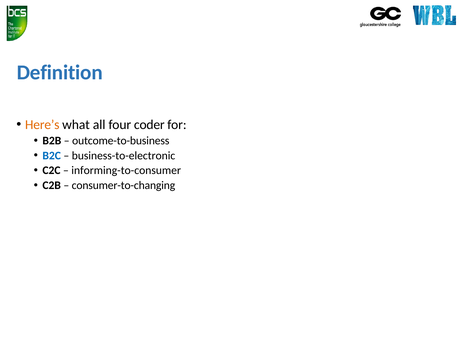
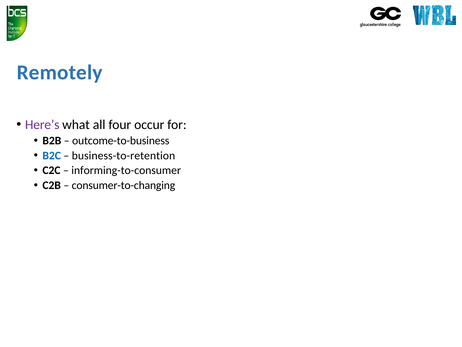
Definition: Definition -> Remotely
Here’s colour: orange -> purple
coder: coder -> occur
business-to-electronic: business-to-electronic -> business-to-retention
